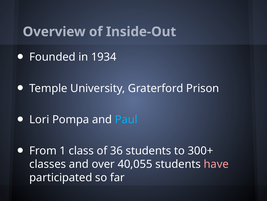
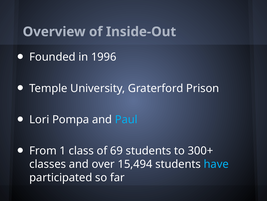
1934: 1934 -> 1996
36: 36 -> 69
40,055: 40,055 -> 15,494
have colour: pink -> light blue
